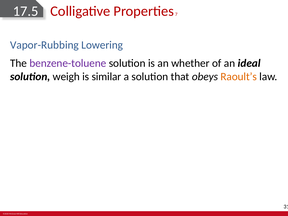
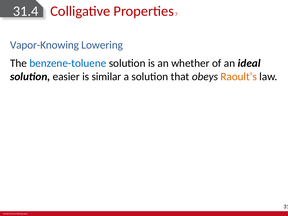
17.5: 17.5 -> 31.4
Vapor-Rubbing: Vapor-Rubbing -> Vapor-Knowing
benzene-toluene colour: purple -> blue
weigh: weigh -> easier
